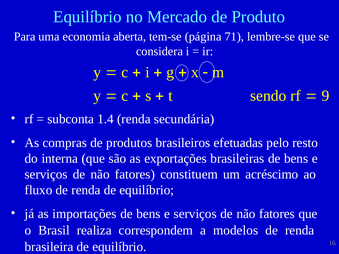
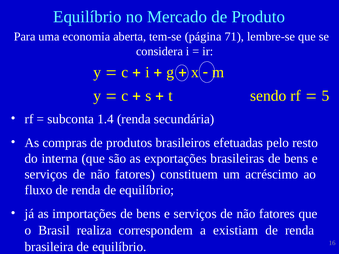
9: 9 -> 5
modelos: modelos -> existiam
